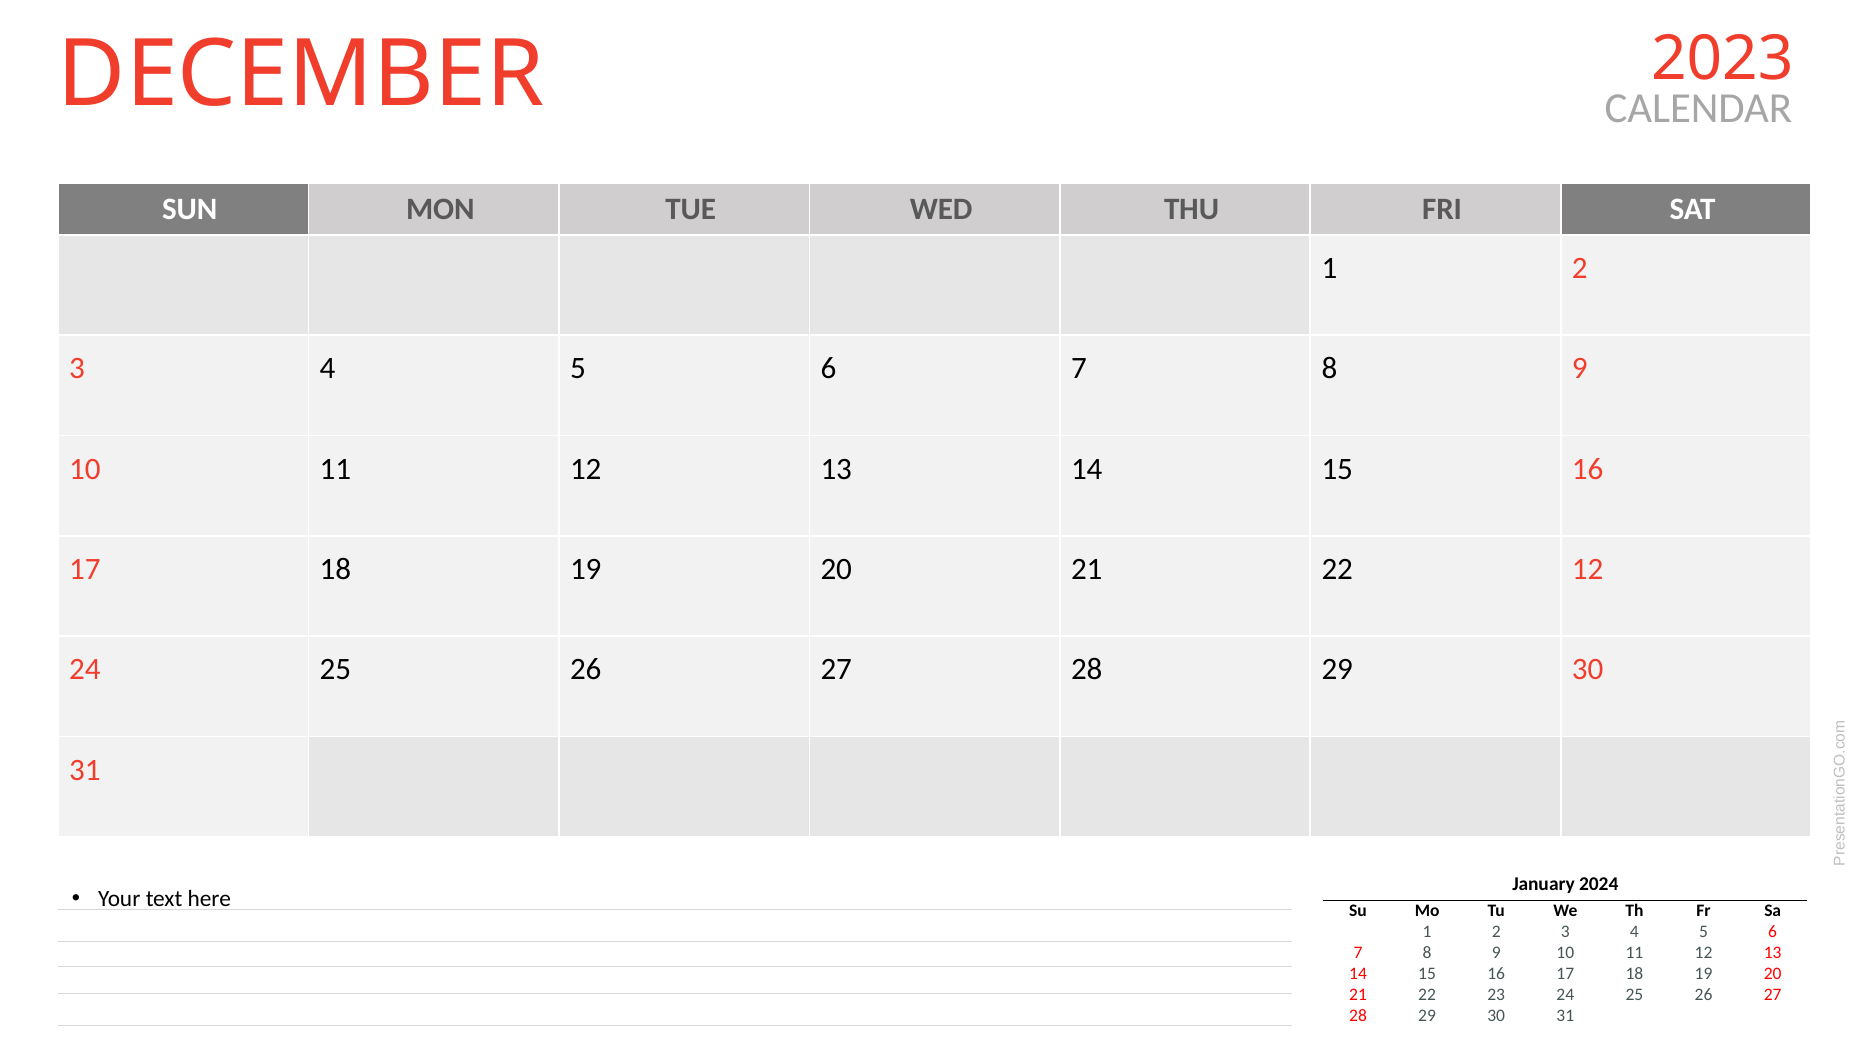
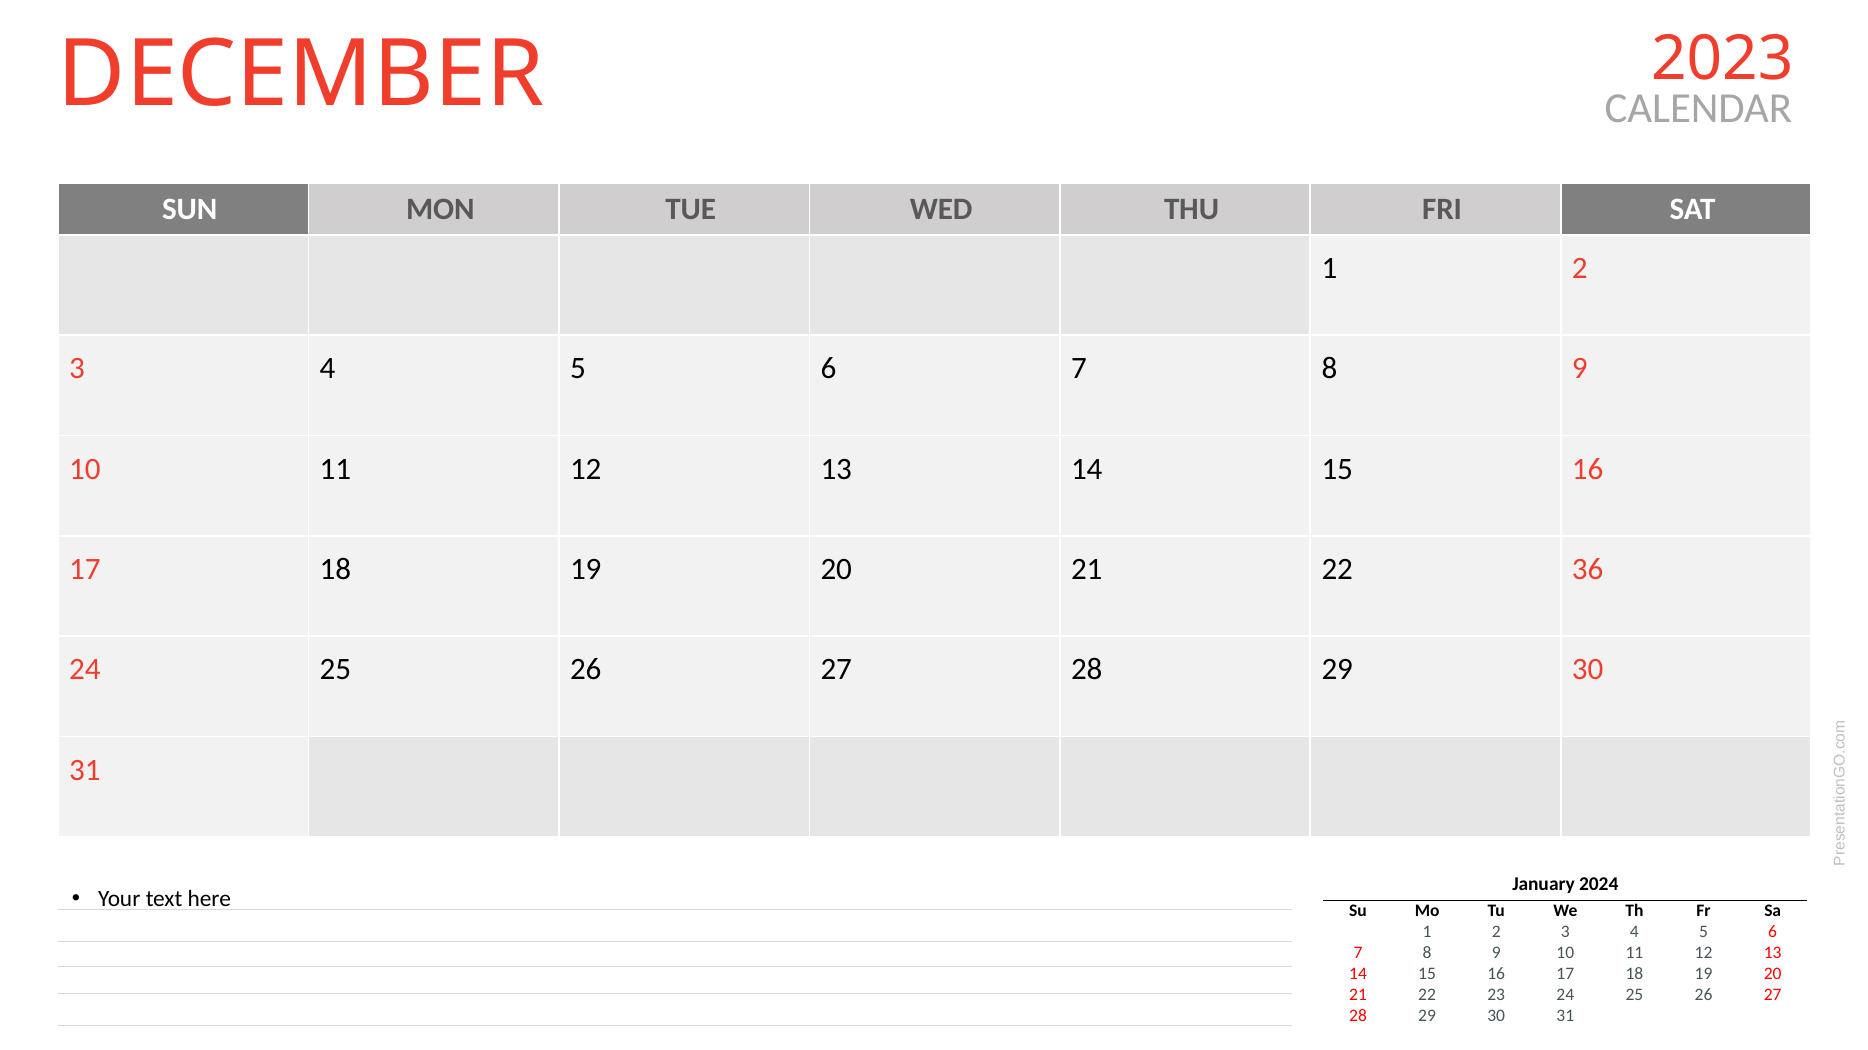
22 12: 12 -> 36
